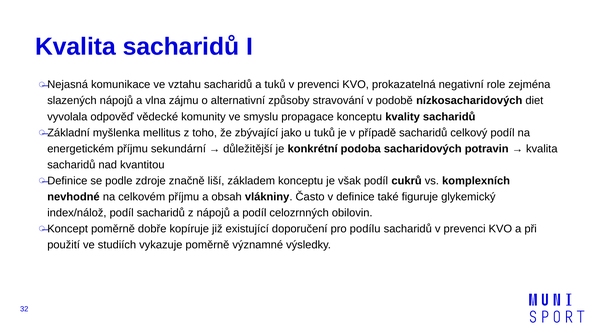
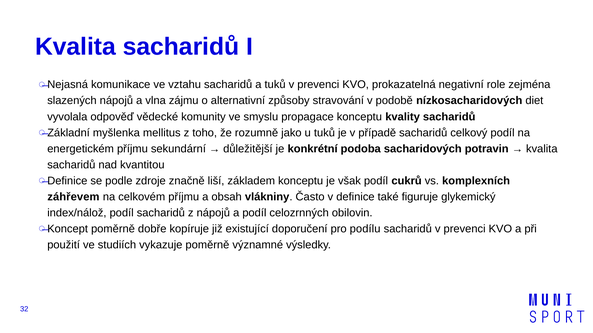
zbývající: zbývající -> rozumně
nevhodné: nevhodné -> záhřevem
